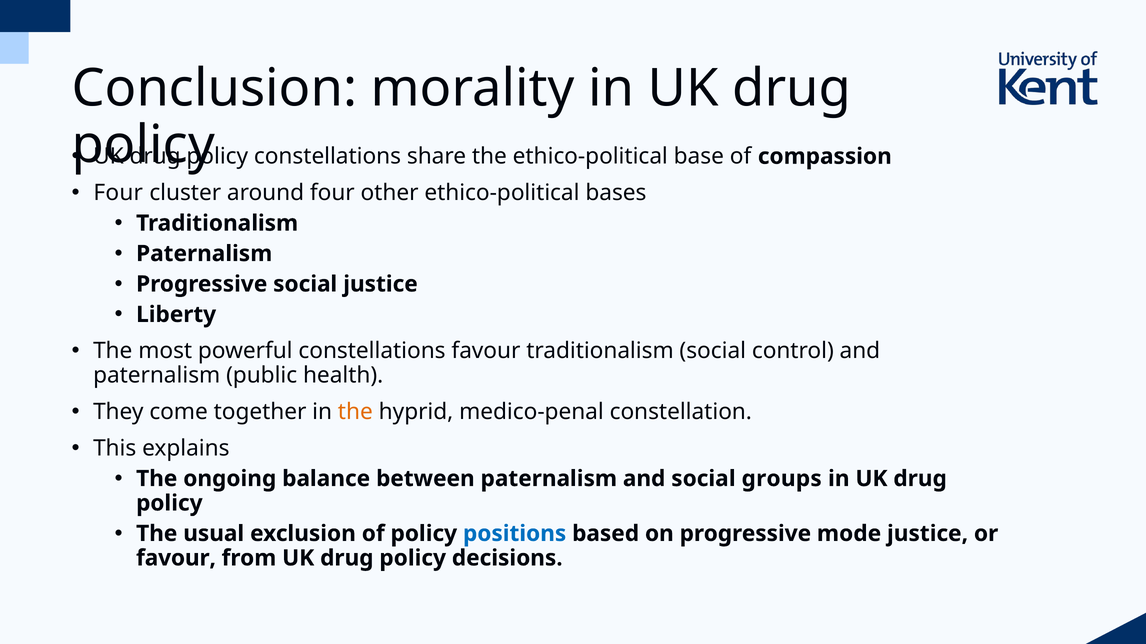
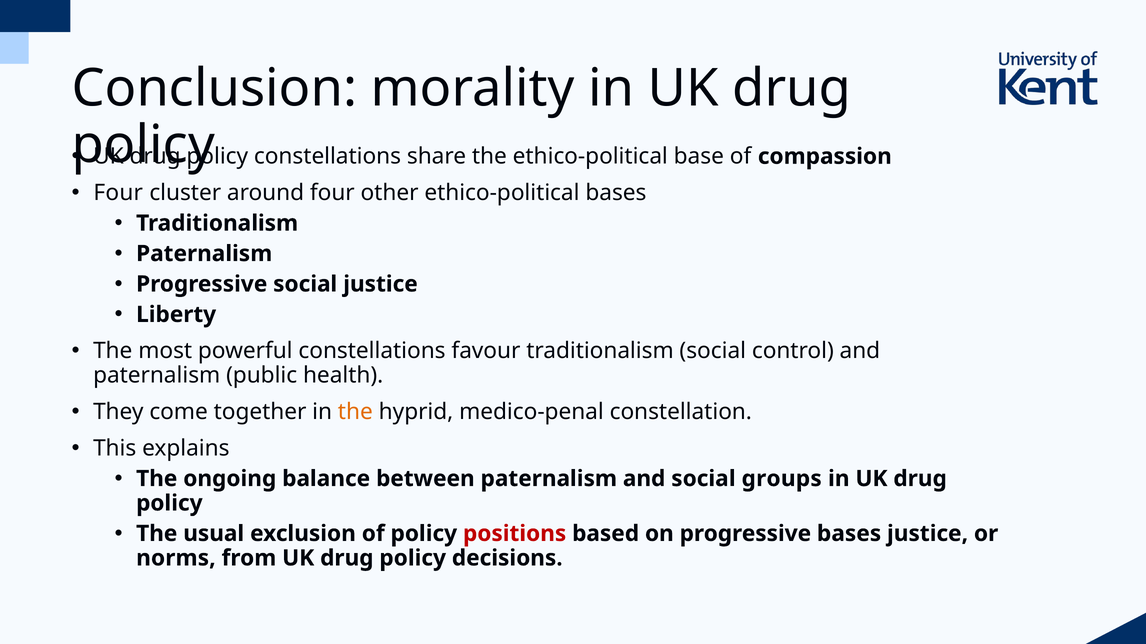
positions colour: blue -> red
progressive mode: mode -> bases
favour at (176, 559): favour -> norms
